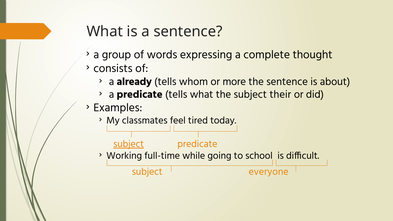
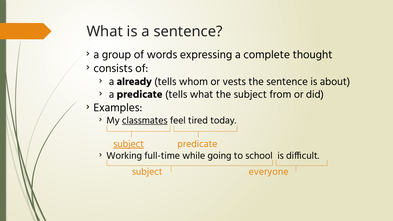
more: more -> vests
their: their -> from
classmates underline: none -> present
